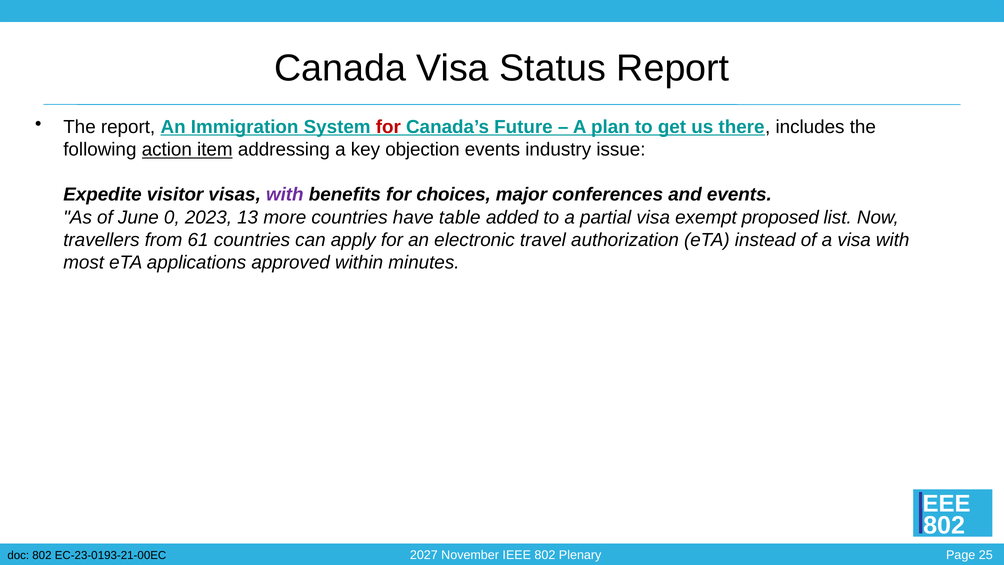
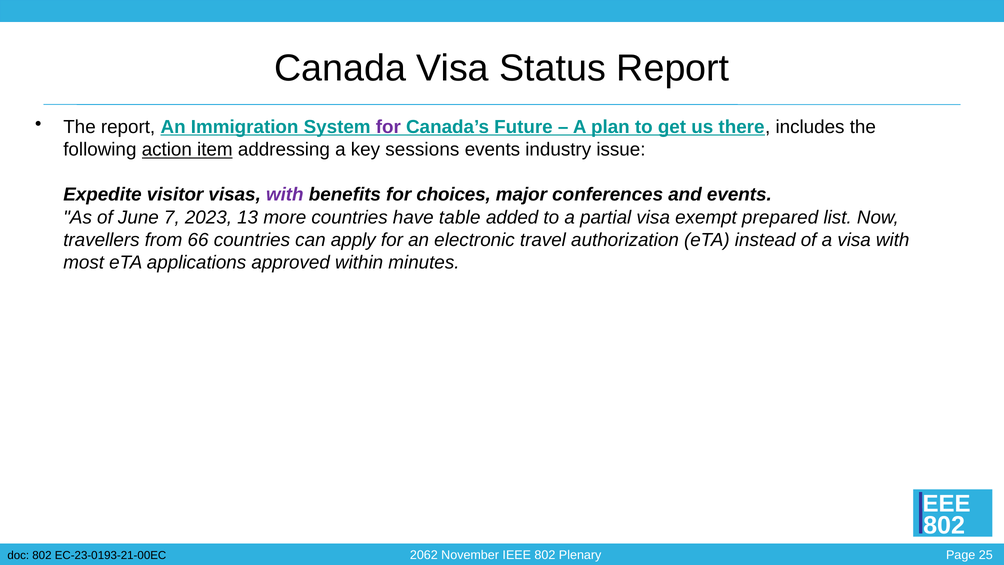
for at (388, 127) colour: red -> purple
objection: objection -> sessions
0: 0 -> 7
proposed: proposed -> prepared
61: 61 -> 66
2027: 2027 -> 2062
